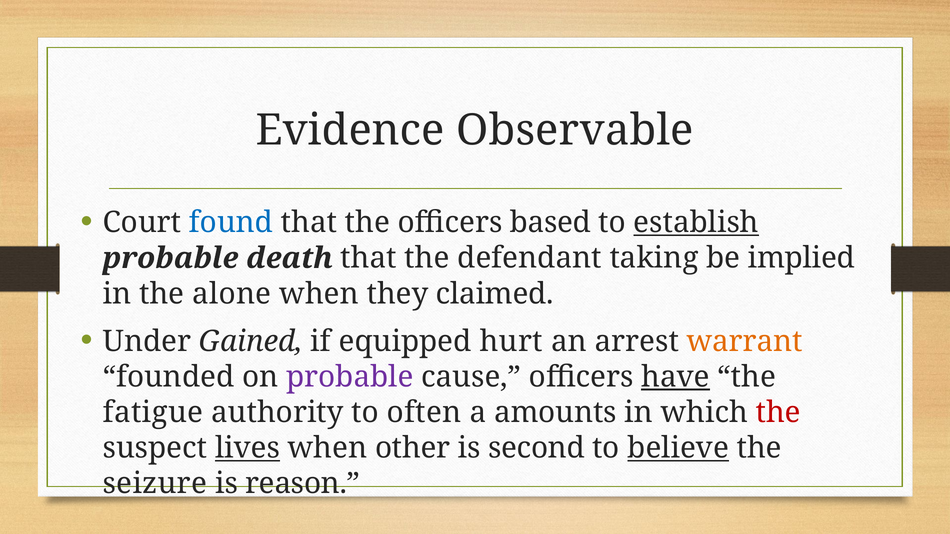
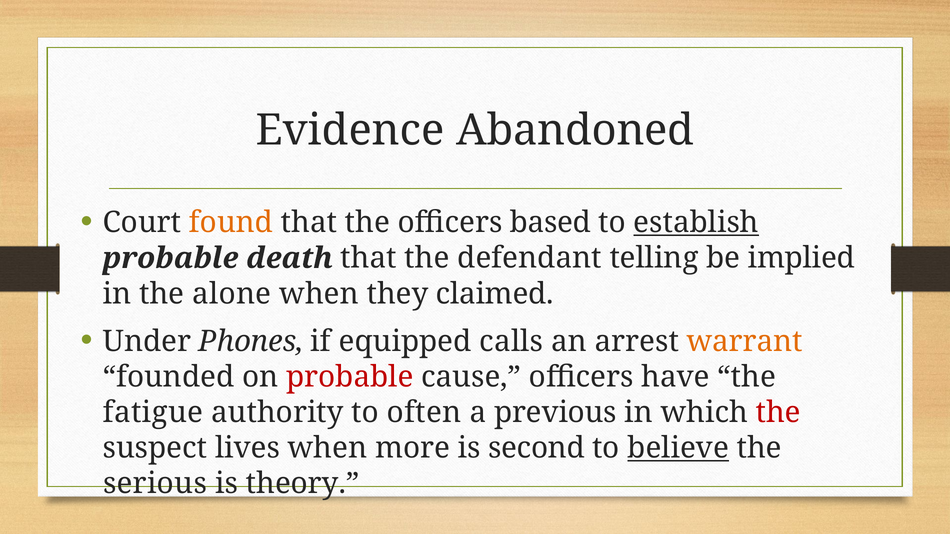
Observable: Observable -> Abandoned
found colour: blue -> orange
taking: taking -> telling
Gained: Gained -> Phones
hurt: hurt -> calls
probable at (350, 377) colour: purple -> red
have underline: present -> none
amounts: amounts -> previous
lives underline: present -> none
other: other -> more
seizure: seizure -> serious
reason: reason -> theory
